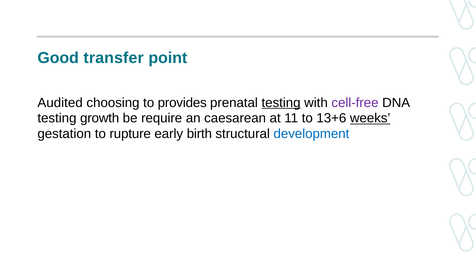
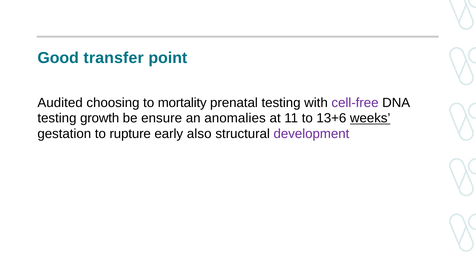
provides: provides -> mortality
testing at (281, 103) underline: present -> none
require: require -> ensure
caesarean: caesarean -> anomalies
birth: birth -> also
development colour: blue -> purple
